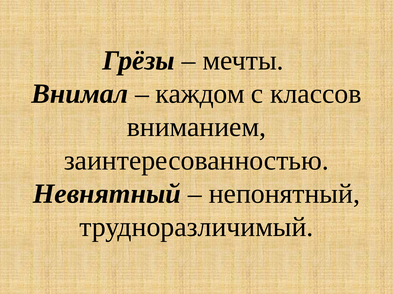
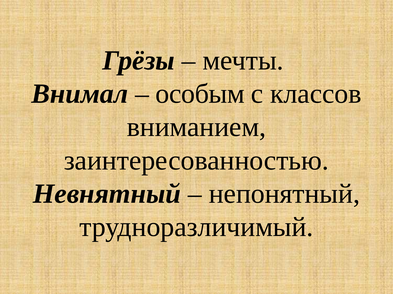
каждом: каждом -> особым
